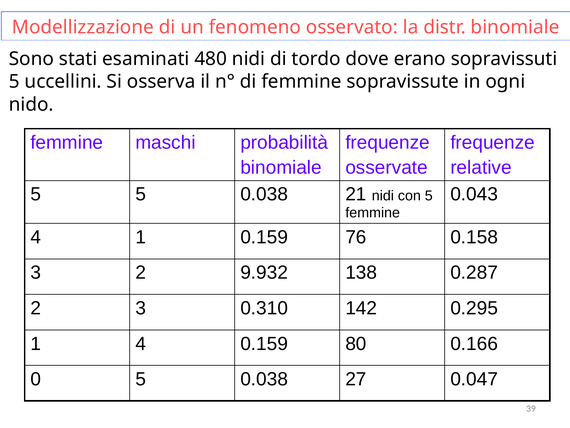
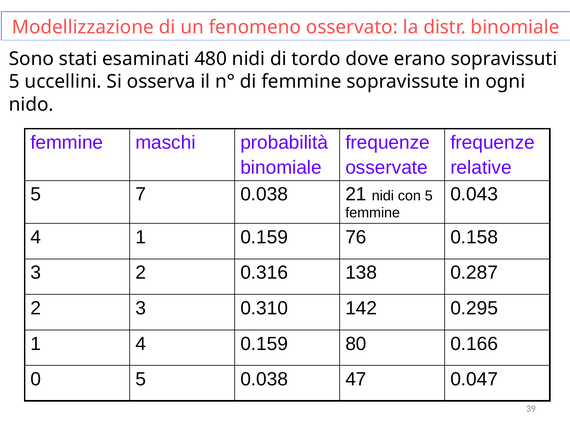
5 5: 5 -> 7
9.932: 9.932 -> 0.316
27: 27 -> 47
